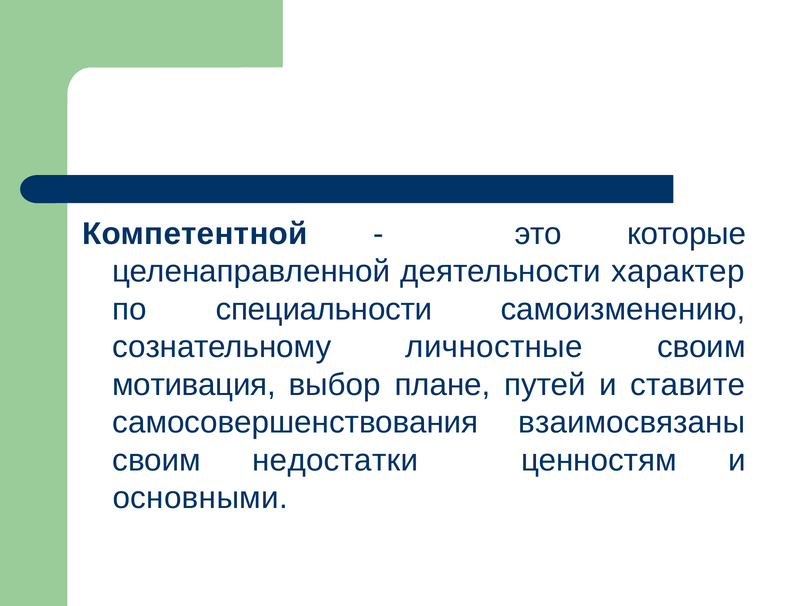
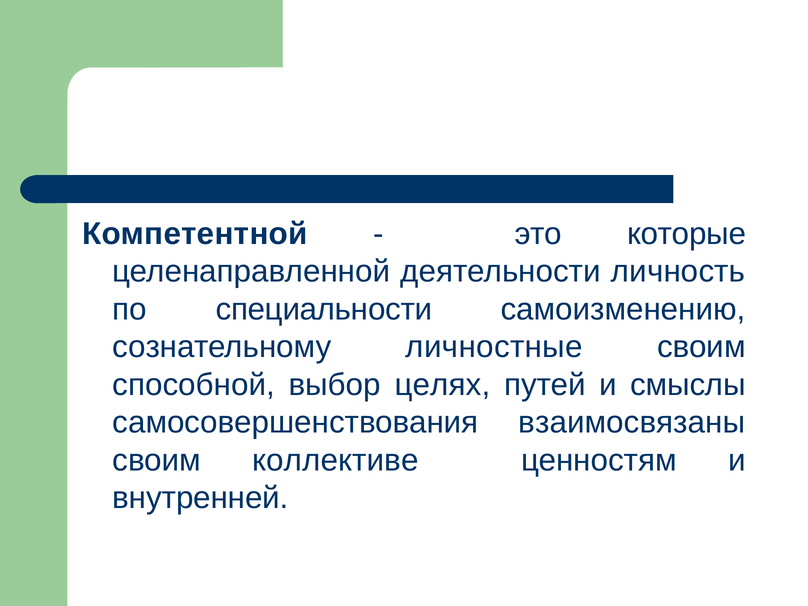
характер: характер -> личность
мотивация: мотивация -> способной
плане: плане -> целях
ставите: ставите -> смыслы
недостатки: недостатки -> коллективе
основными: основными -> внутренней
